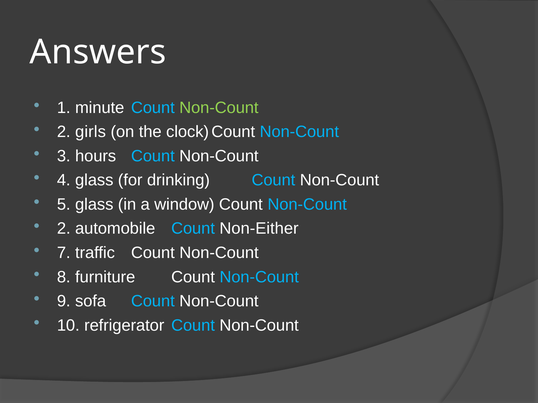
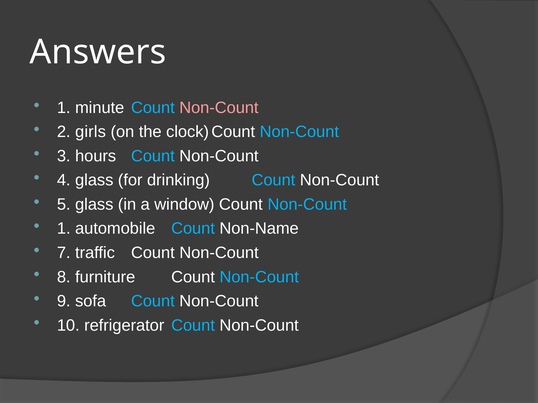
Non-Count at (219, 108) colour: light green -> pink
2 at (64, 229): 2 -> 1
Non-Either: Non-Either -> Non-Name
